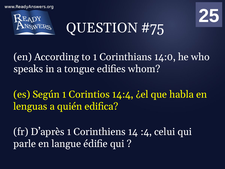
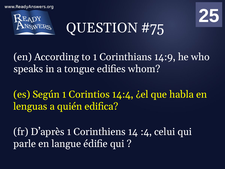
14:0: 14:0 -> 14:9
